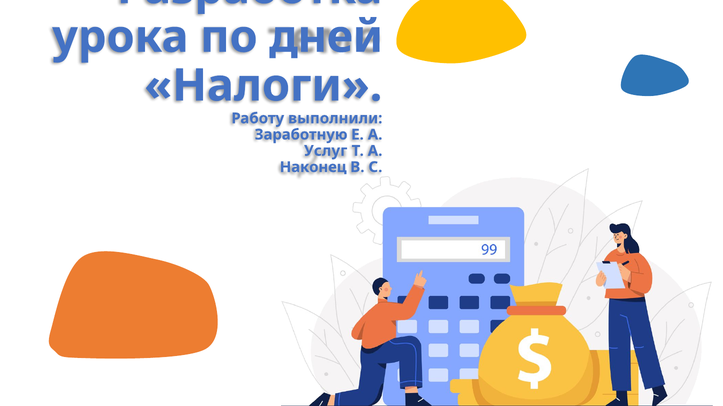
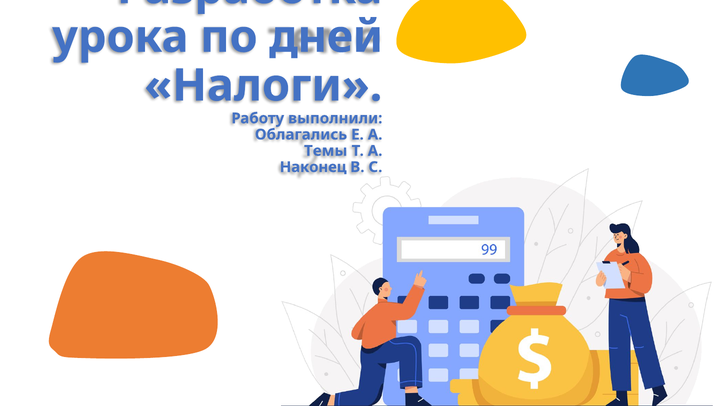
Заработную: Заработную -> Облагались
Услуг: Услуг -> Темы
